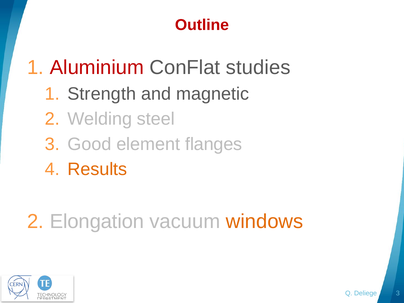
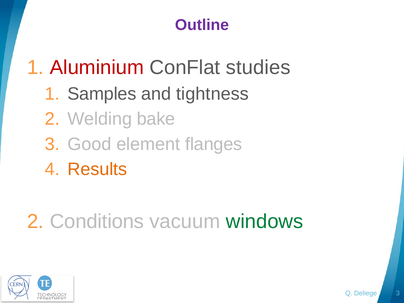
Outline colour: red -> purple
Strength: Strength -> Samples
magnetic: magnetic -> tightness
steel: steel -> bake
Elongation: Elongation -> Conditions
windows colour: orange -> green
